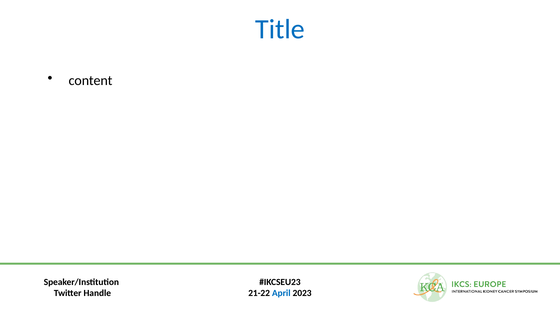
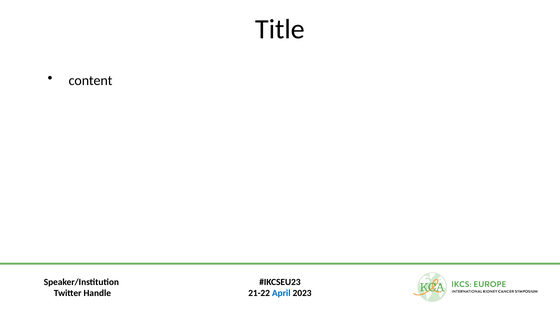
Title colour: blue -> black
